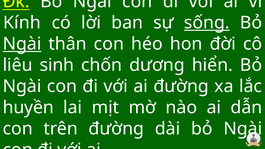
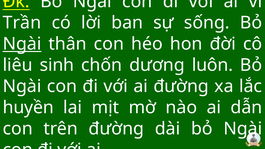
Kính: Kính -> Trần
sống underline: present -> none
hiển: hiển -> luôn
